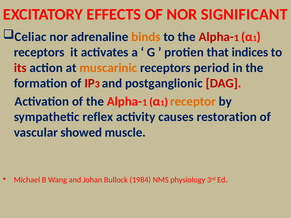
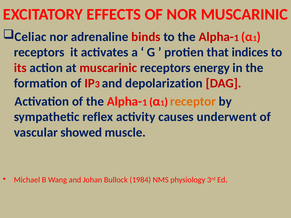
NOR SIGNIFICANT: SIGNIFICANT -> MUSCARINIC
binds colour: orange -> red
muscarinic at (108, 68) colour: orange -> red
period: period -> energy
postganglionic: postganglionic -> depolarization
restoration: restoration -> underwent
